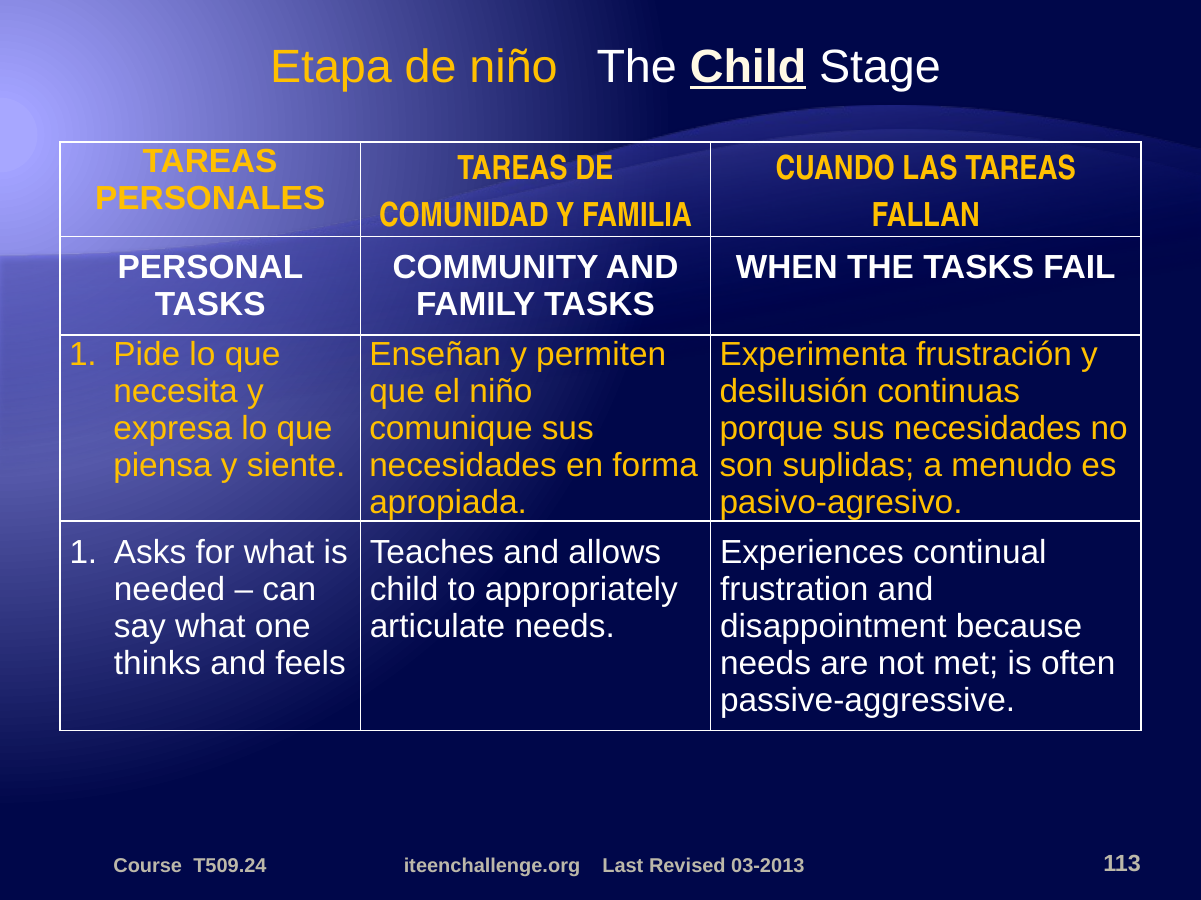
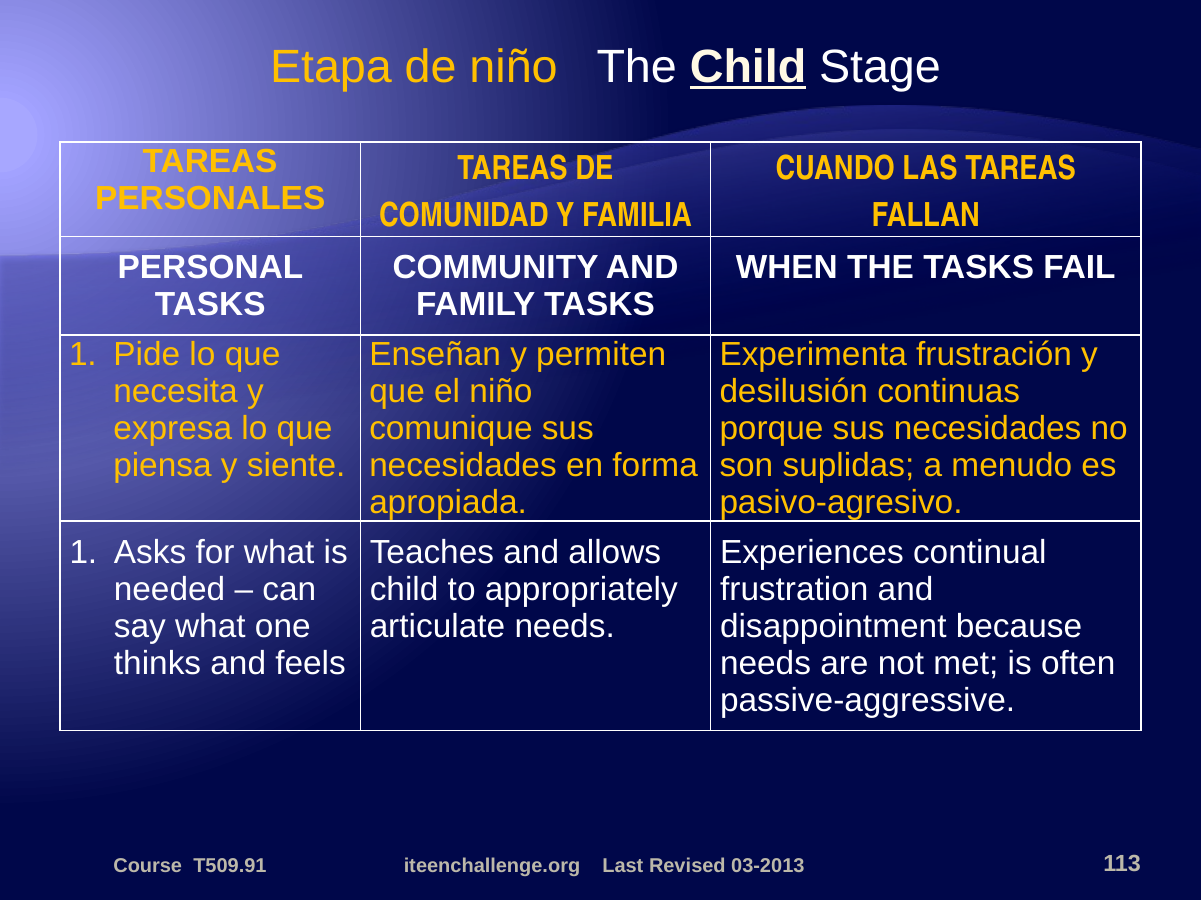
T509.24: T509.24 -> T509.91
